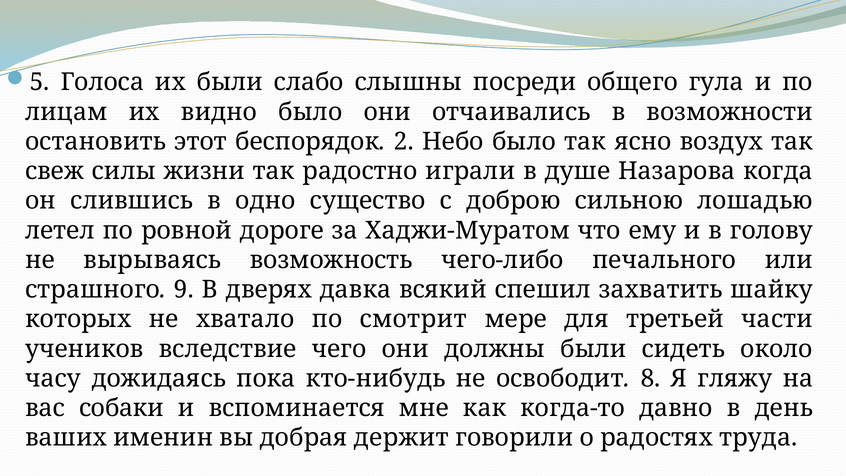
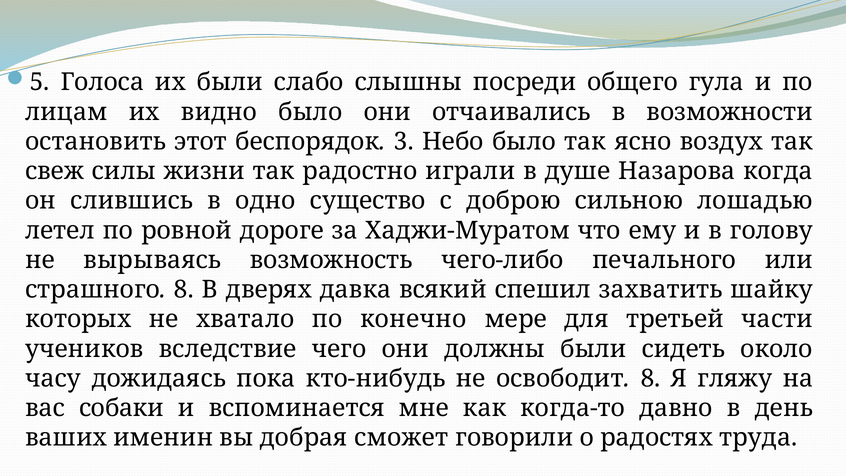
2: 2 -> 3
страшного 9: 9 -> 8
смотрит: смотрит -> конечно
держит: держит -> сможет
